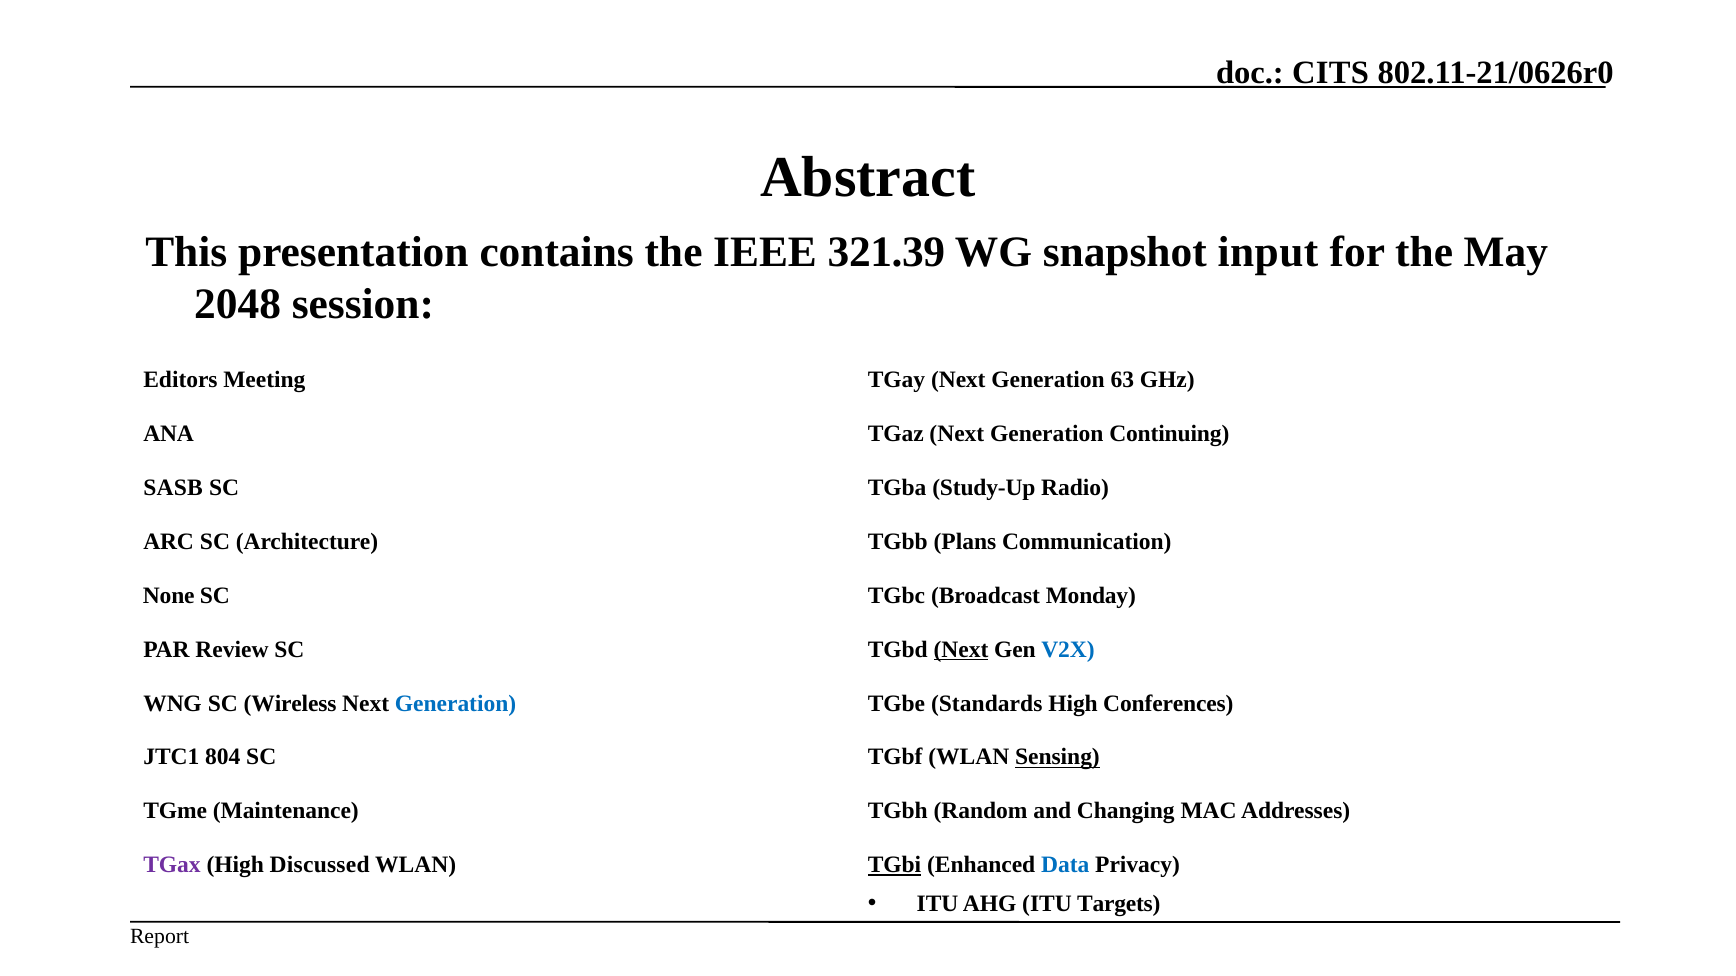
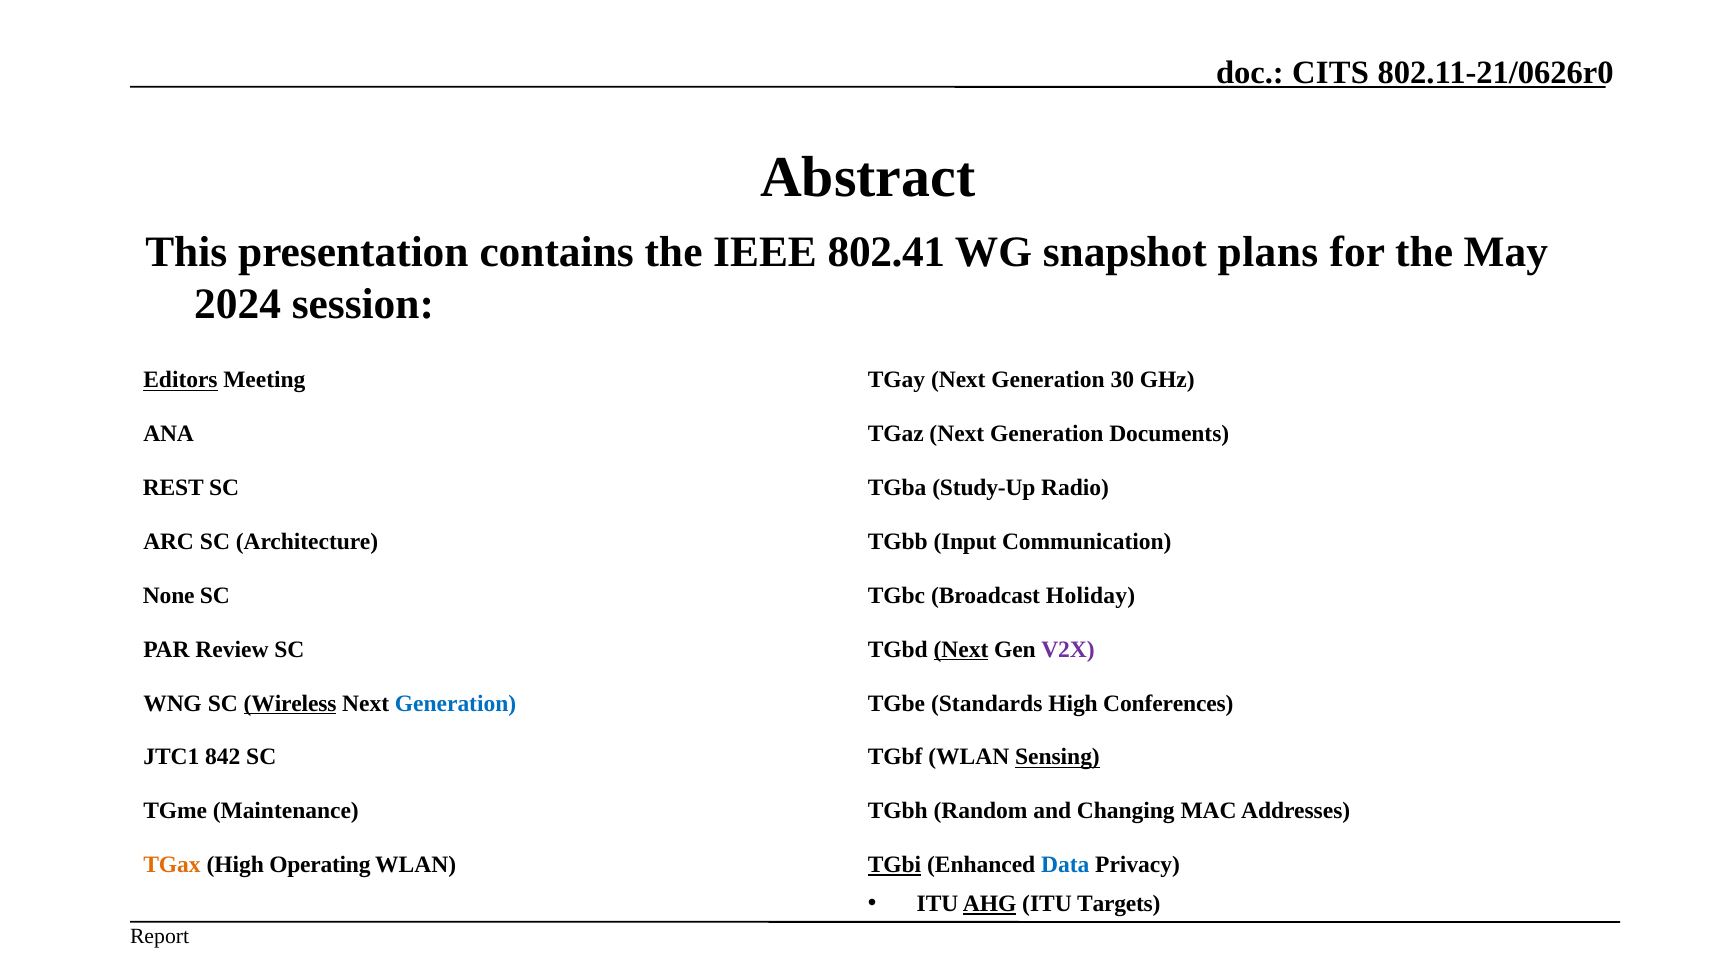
321.39: 321.39 -> 802.41
input: input -> plans
2048: 2048 -> 2024
Editors underline: none -> present
63: 63 -> 30
Continuing: Continuing -> Documents
SASB: SASB -> REST
Plans: Plans -> Input
Monday: Monday -> Holiday
V2X colour: blue -> purple
Wireless underline: none -> present
804: 804 -> 842
TGax colour: purple -> orange
Discussed: Discussed -> Operating
AHG underline: none -> present
